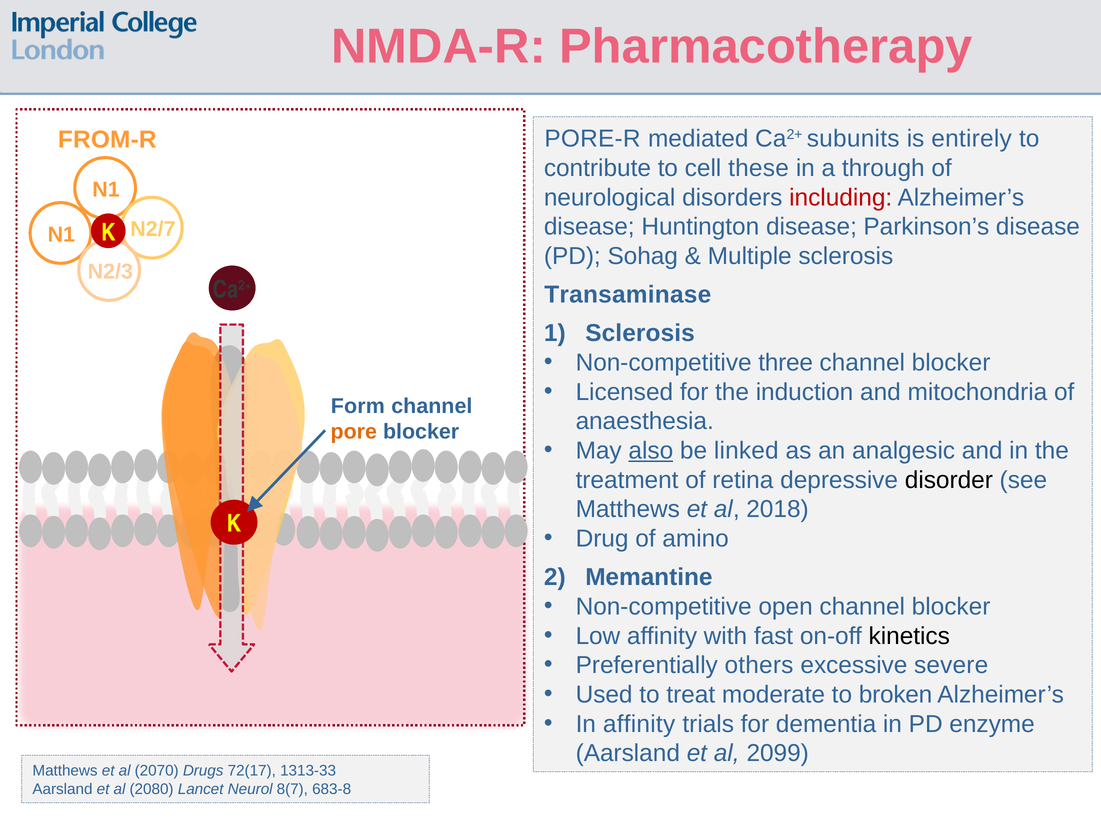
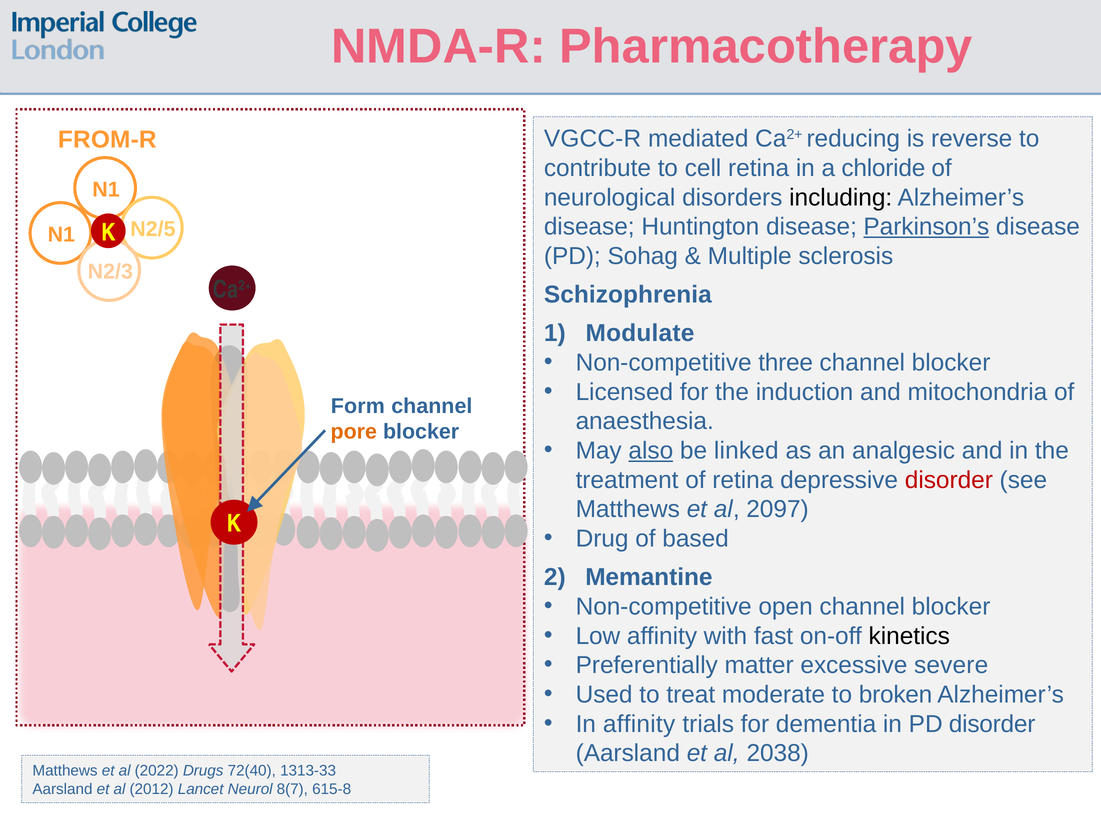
PORE-R: PORE-R -> VGCC-R
subunits: subunits -> reducing
entirely: entirely -> reverse
cell these: these -> retina
through: through -> chloride
including colour: red -> black
Parkinson’s underline: none -> present
N2/7: N2/7 -> N2/5
Transaminase: Transaminase -> Schizophrenia
Sclerosis at (640, 333): Sclerosis -> Modulate
disorder at (949, 480) colour: black -> red
2018: 2018 -> 2097
amino: amino -> based
others: others -> matter
PD enzyme: enzyme -> disorder
2099: 2099 -> 2038
2070: 2070 -> 2022
72(17: 72(17 -> 72(40
2080: 2080 -> 2012
683-8: 683-8 -> 615-8
